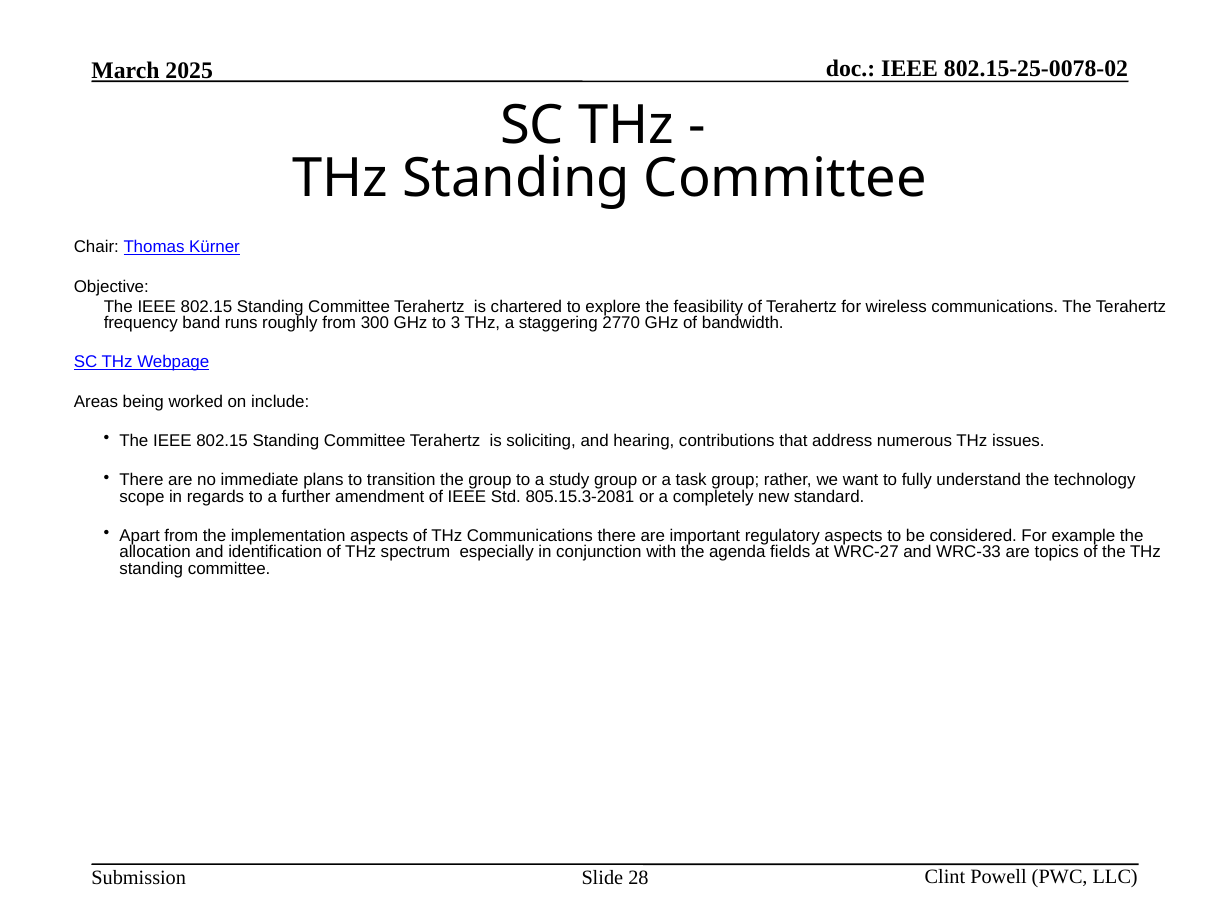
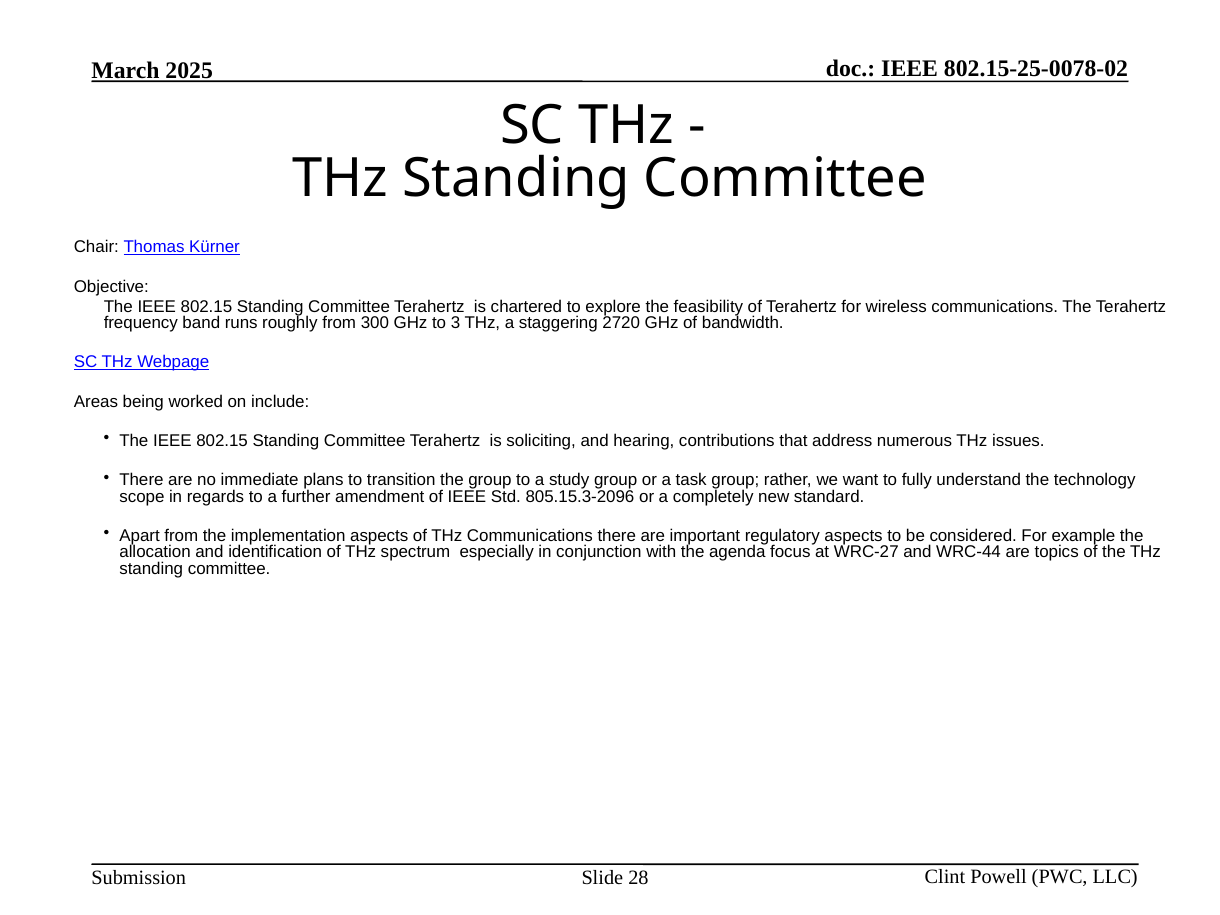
2770: 2770 -> 2720
805.15.3-2081: 805.15.3-2081 -> 805.15.3-2096
fields: fields -> focus
WRC-33: WRC-33 -> WRC-44
